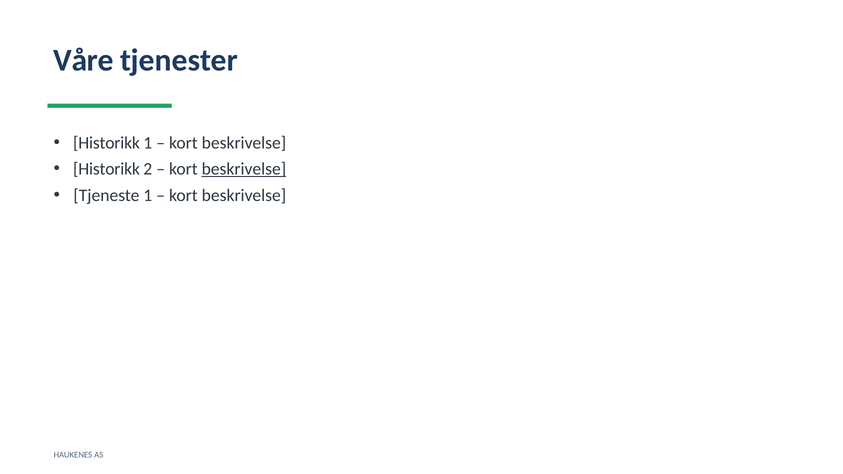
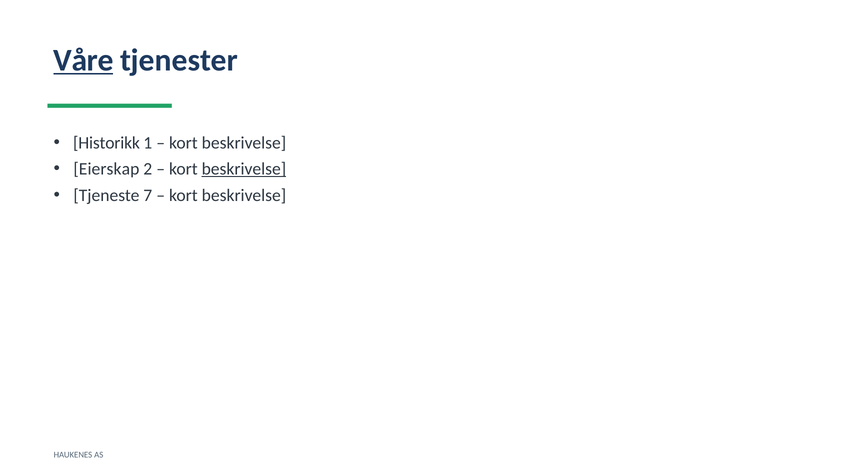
Våre underline: none -> present
Historikk at (107, 169): Historikk -> Eierskap
Tjeneste 1: 1 -> 7
